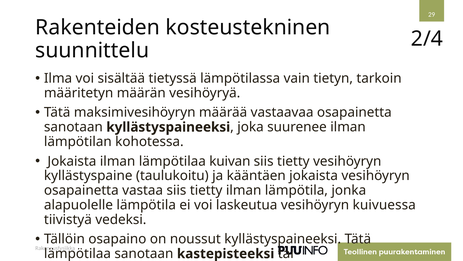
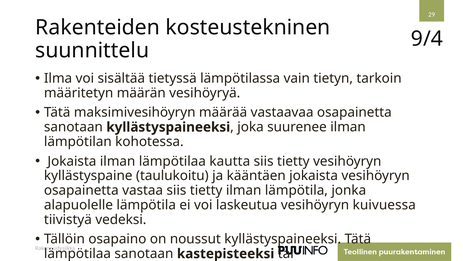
2/4: 2/4 -> 9/4
kuivan: kuivan -> kautta
